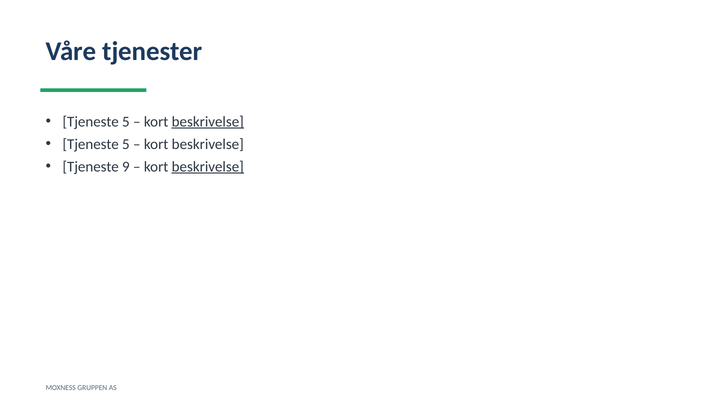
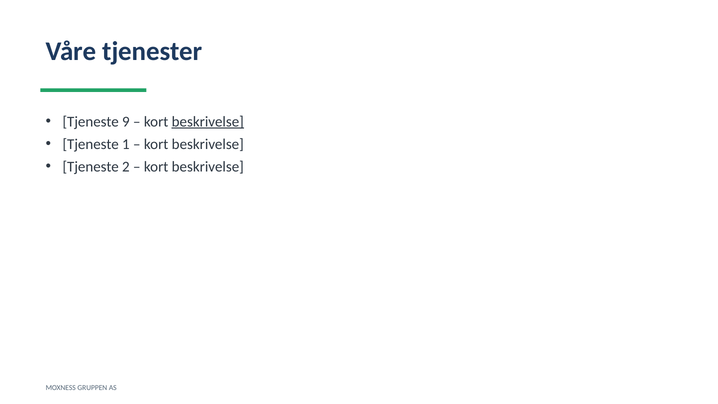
5 at (126, 122): 5 -> 9
5 at (126, 144): 5 -> 1
9: 9 -> 2
beskrivelse at (208, 167) underline: present -> none
